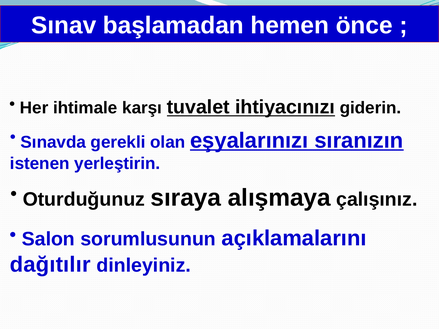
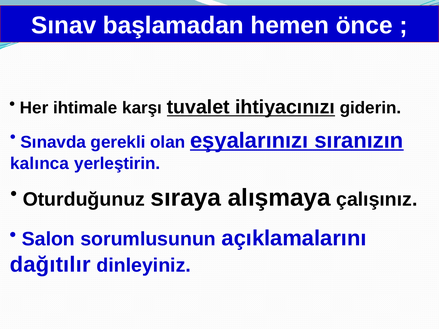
istenen: istenen -> kalınca
